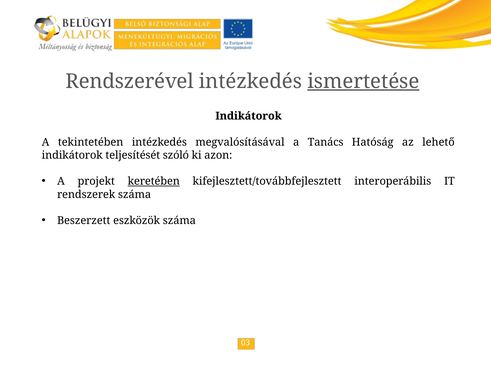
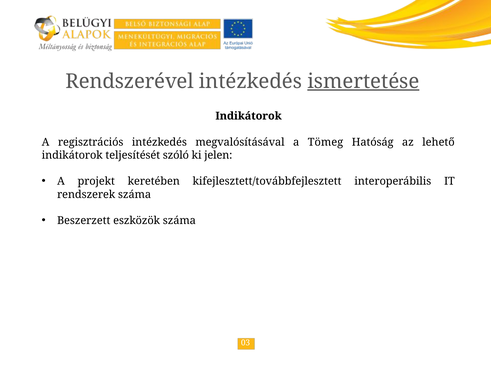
tekintetében: tekintetében -> regisztrációs
Tanács: Tanács -> Tömeg
azon: azon -> jelen
keretében underline: present -> none
